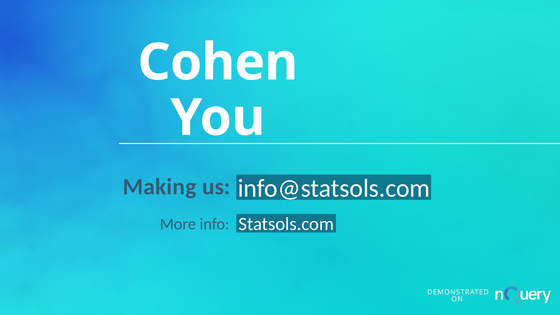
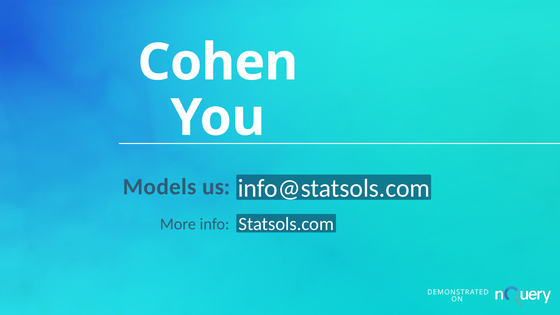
Making: Making -> Models
